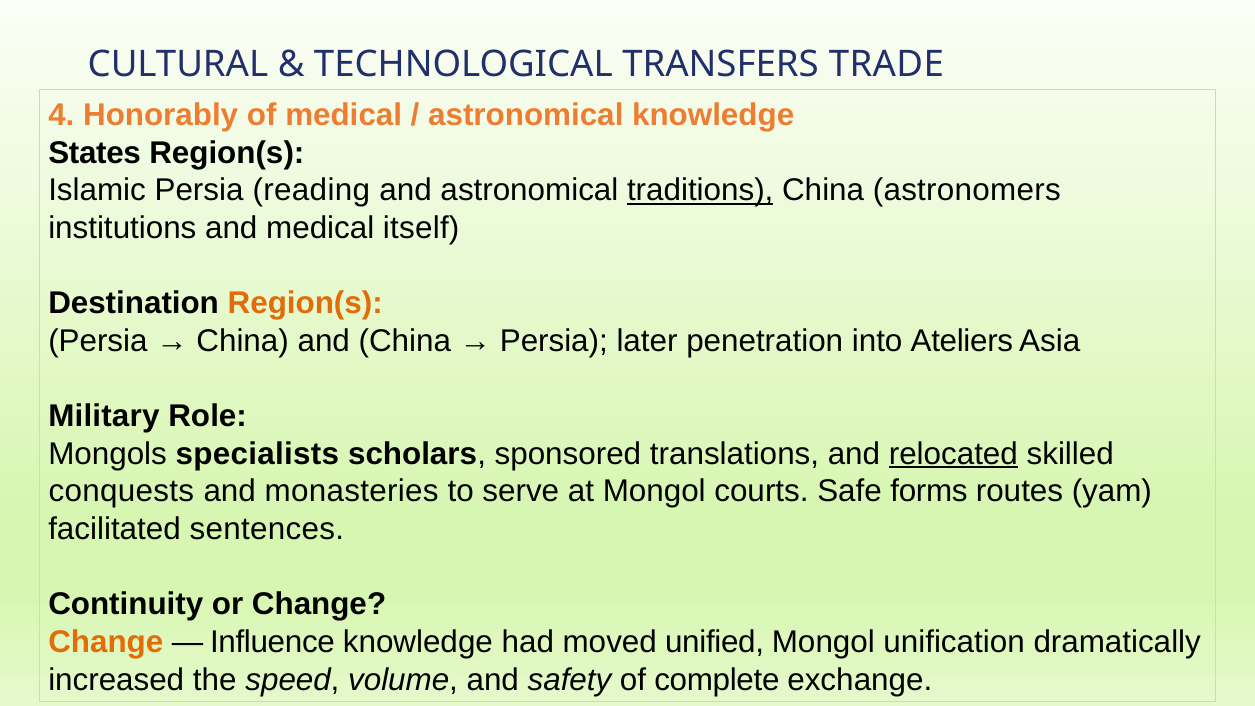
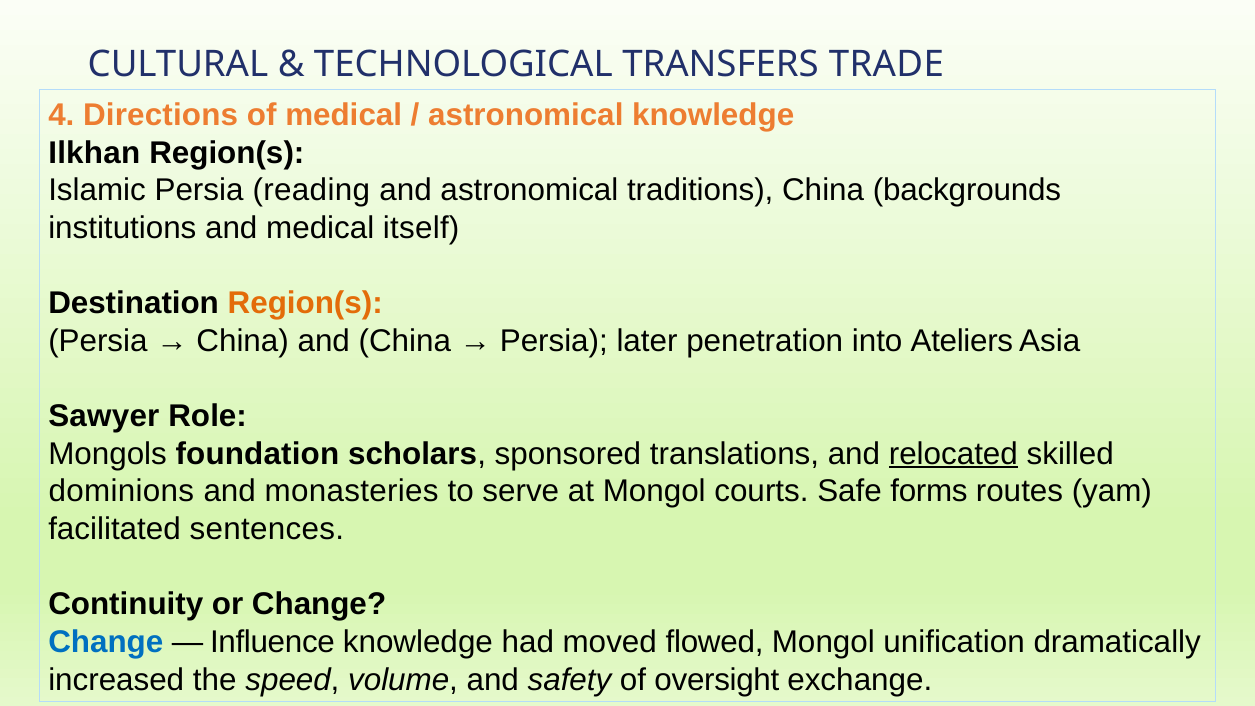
Honorably: Honorably -> Directions
States: States -> Ilkhan
traditions underline: present -> none
astronomers: astronomers -> backgrounds
Military: Military -> Sawyer
specialists: specialists -> foundation
conquests: conquests -> dominions
Change at (106, 642) colour: orange -> blue
unified: unified -> flowed
complete: complete -> oversight
